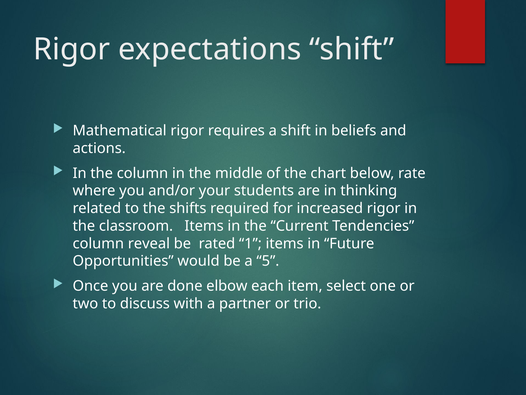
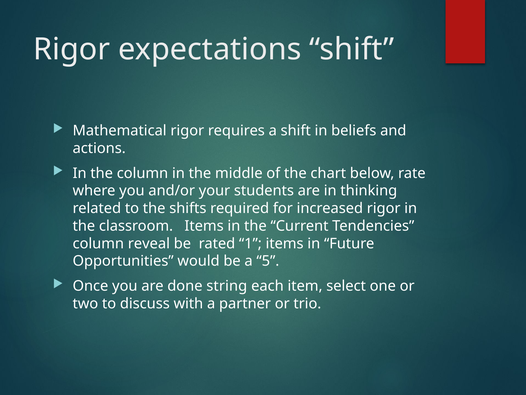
elbow: elbow -> string
